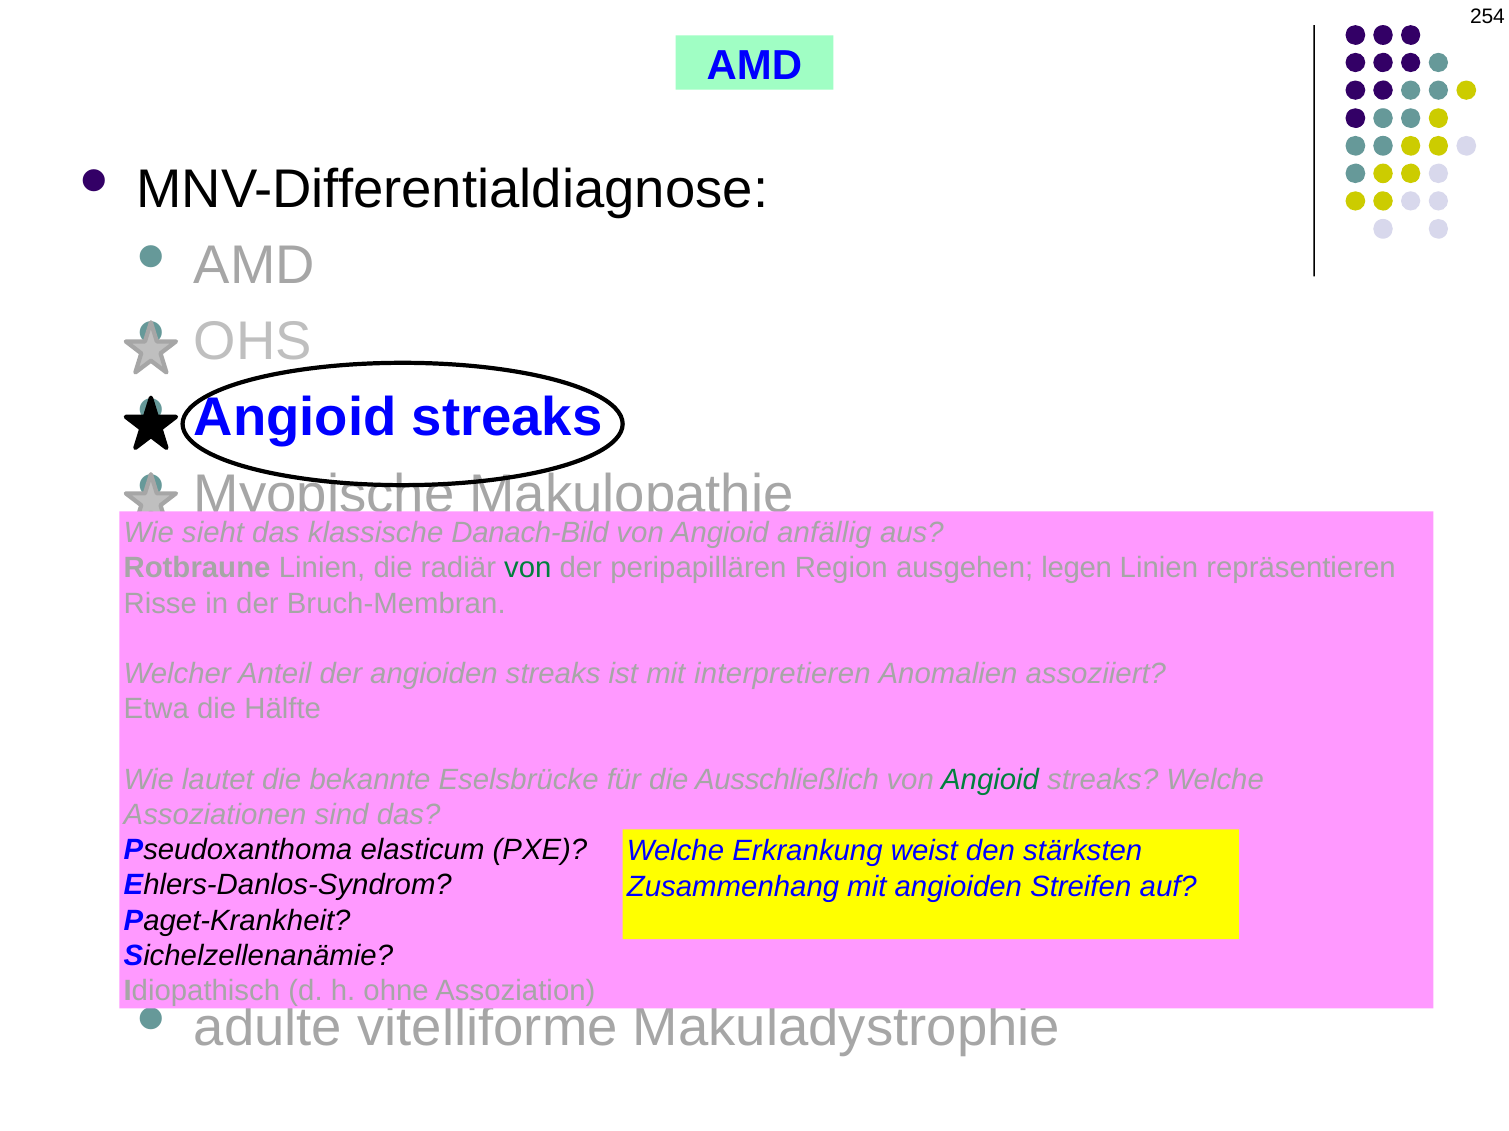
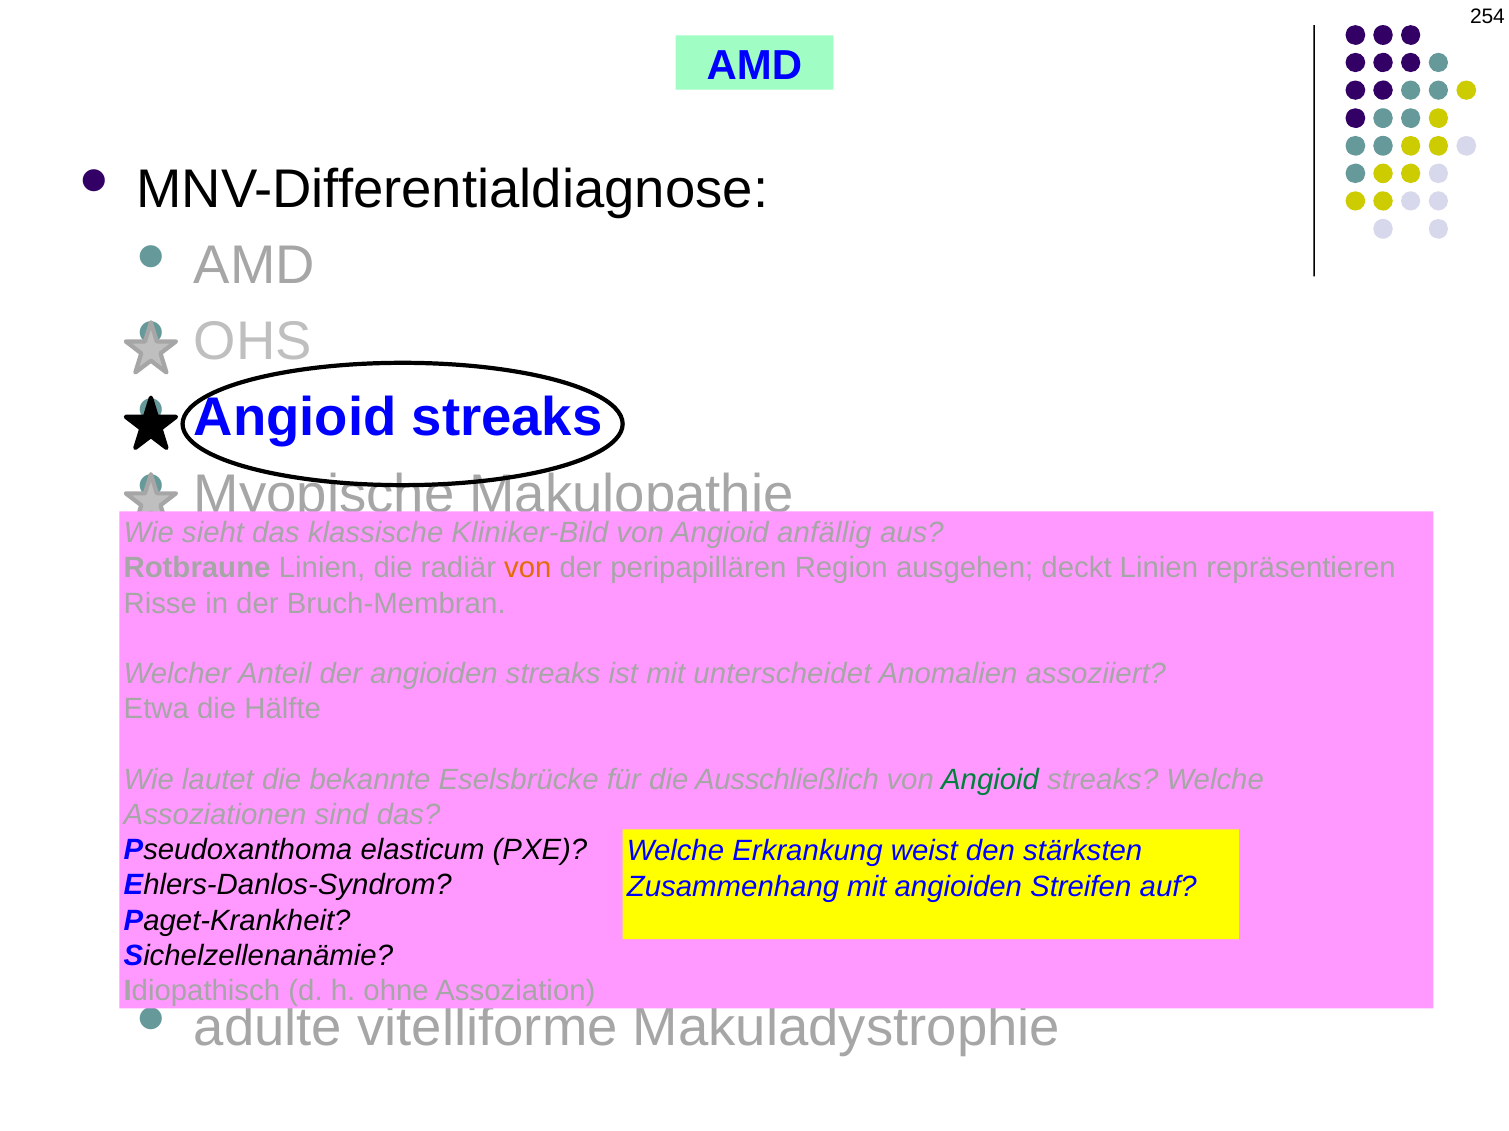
Danach-Bild: Danach-Bild -> Kliniker-Bild
von at (528, 569) colour: green -> orange
legen: legen -> deckt
interpretieren: interpretieren -> unterscheidet
